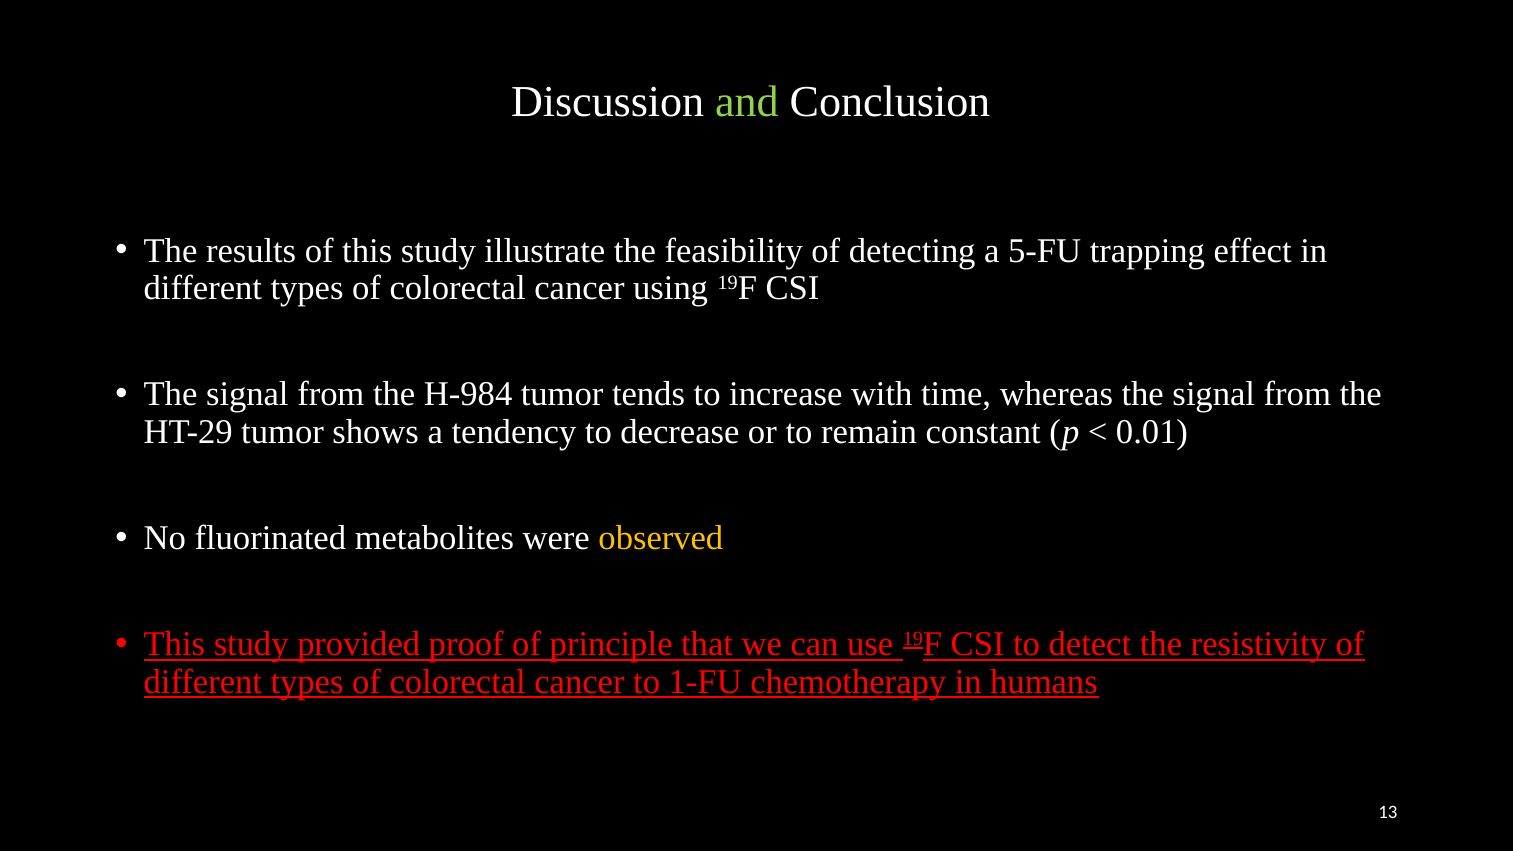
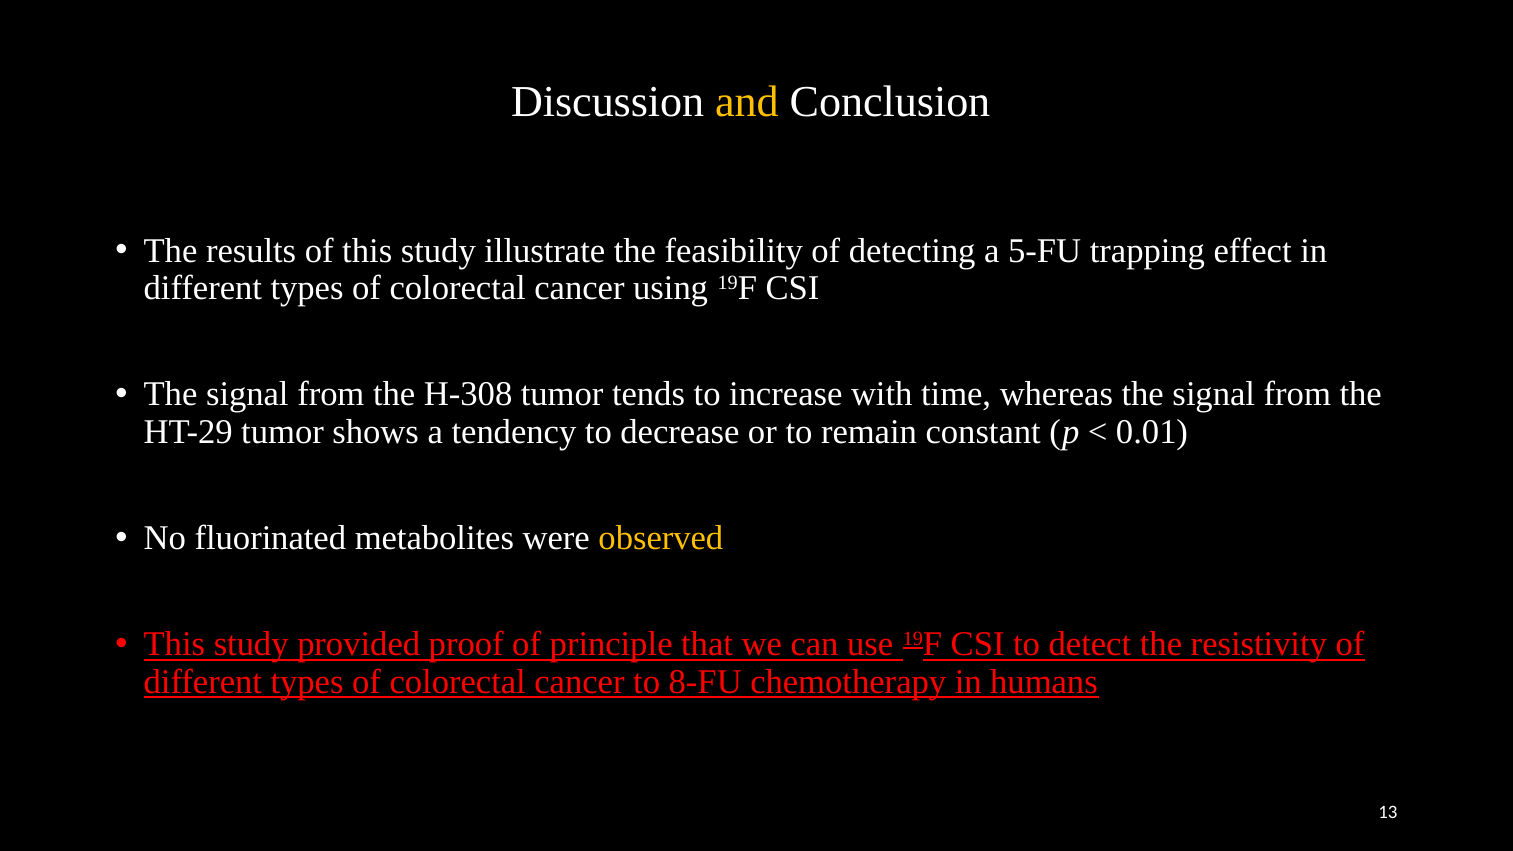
and colour: light green -> yellow
H-984: H-984 -> H-308
1-FU: 1-FU -> 8-FU
